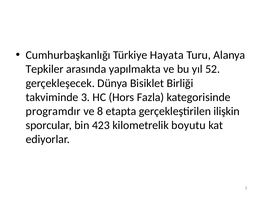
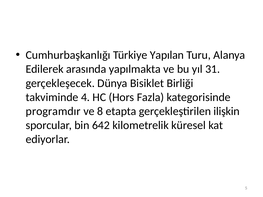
Hayata: Hayata -> Yapılan
Tepkiler: Tepkiler -> Edilerek
52: 52 -> 31
3: 3 -> 4
423: 423 -> 642
boyutu: boyutu -> küresel
